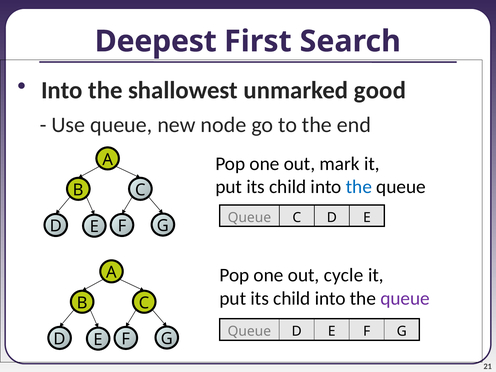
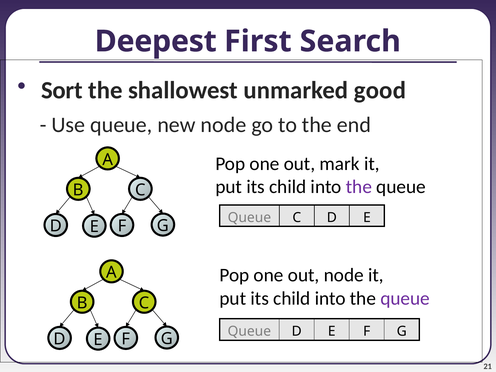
Into at (62, 90): Into -> Sort
the at (359, 187) colour: blue -> purple
out cycle: cycle -> node
